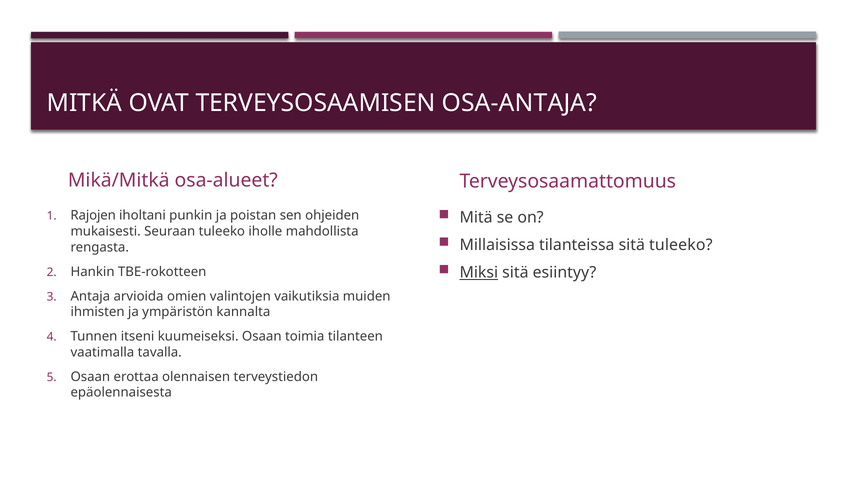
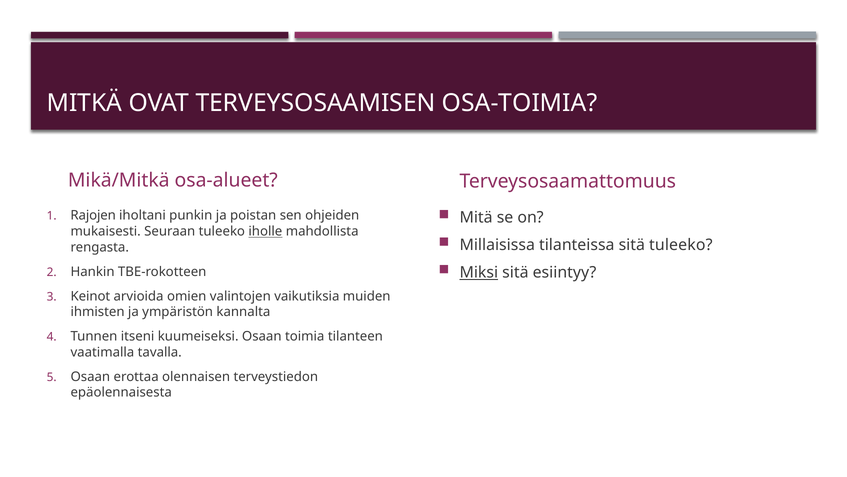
OSA-ANTAJA: OSA-ANTAJA -> OSA-TOIMIA
iholle underline: none -> present
Antaja: Antaja -> Keinot
